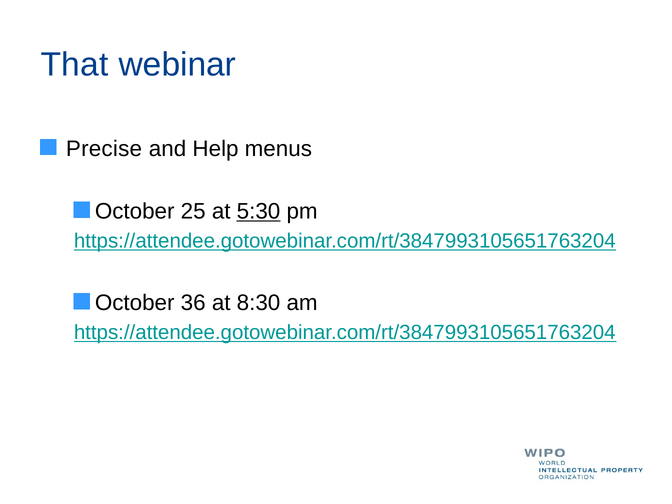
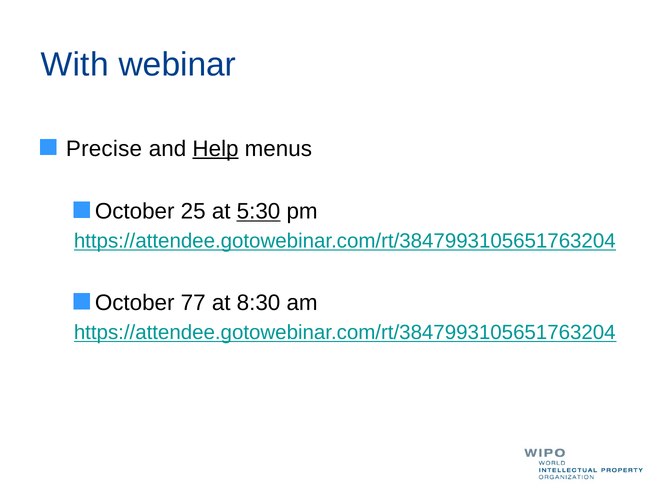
That: That -> With
Help underline: none -> present
36: 36 -> 77
